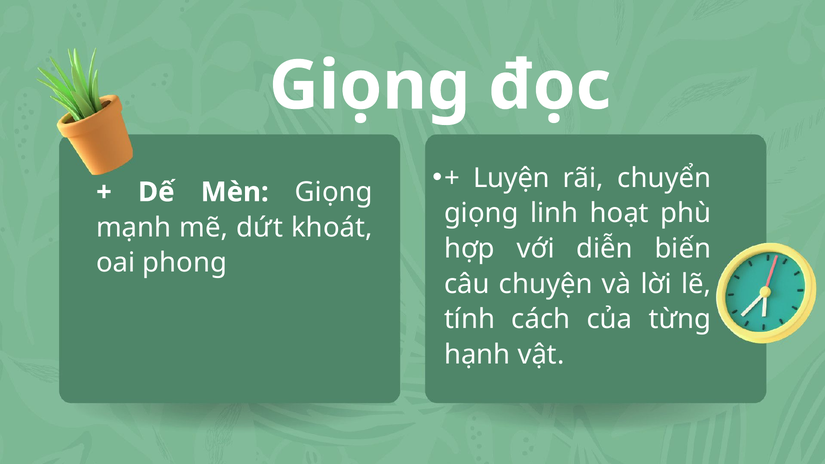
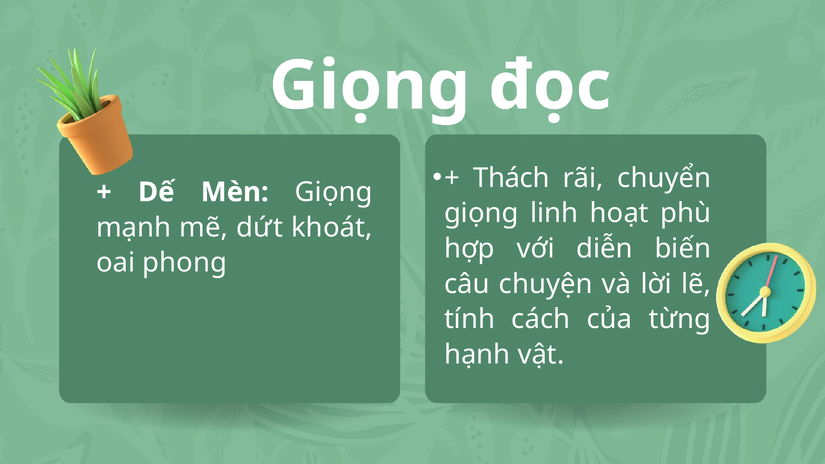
Luyện: Luyện -> Thách
